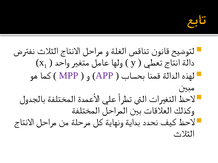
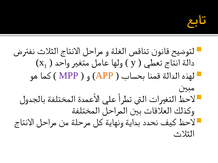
APP colour: purple -> orange
